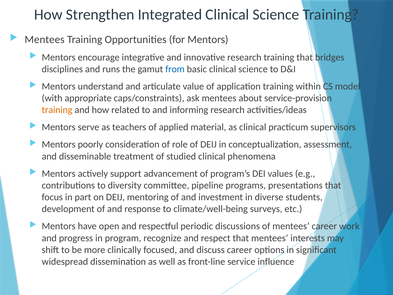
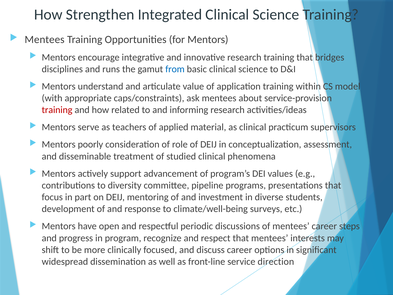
training at (57, 110) colour: orange -> red
work: work -> steps
influence: influence -> direction
